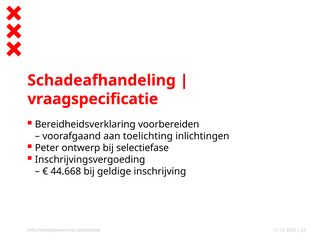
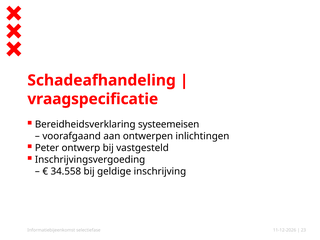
voorbereiden: voorbereiden -> systeemeisen
toelichting: toelichting -> ontwerpen
bij selectiefase: selectiefase -> vastgesteld
44.668: 44.668 -> 34.558
